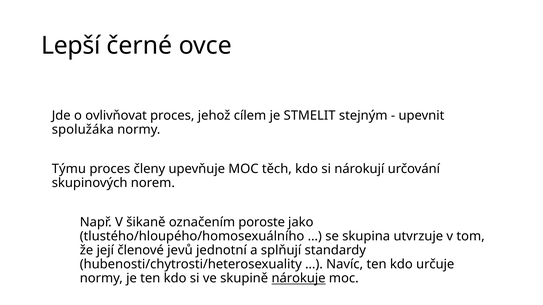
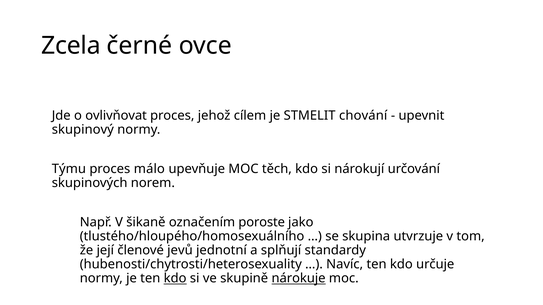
Lepší: Lepší -> Zcela
stejným: stejným -> chování
spolužáka: spolužáka -> skupinový
členy: členy -> málo
kdo at (175, 279) underline: none -> present
